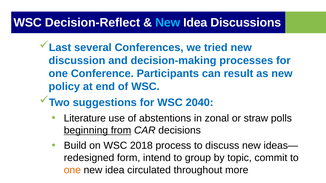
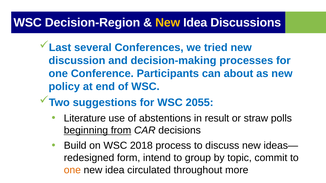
Decision-Reflect: Decision-Reflect -> Decision-Region
New at (168, 23) colour: light blue -> yellow
result: result -> about
2040: 2040 -> 2055
zonal: zonal -> result
